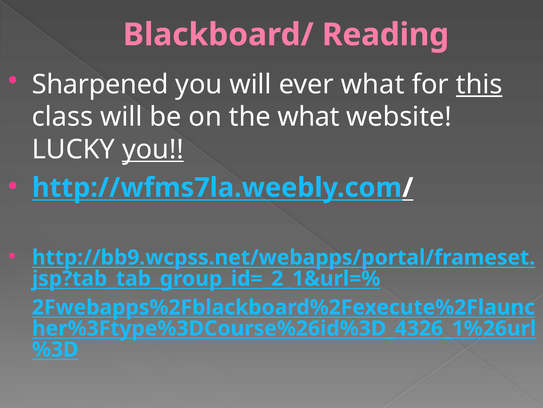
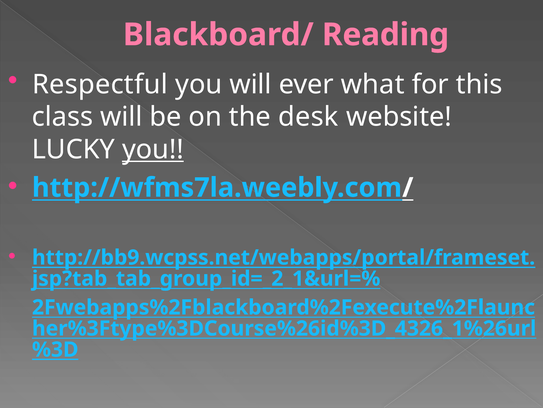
Sharpened: Sharpened -> Respectful
this underline: present -> none
the what: what -> desk
